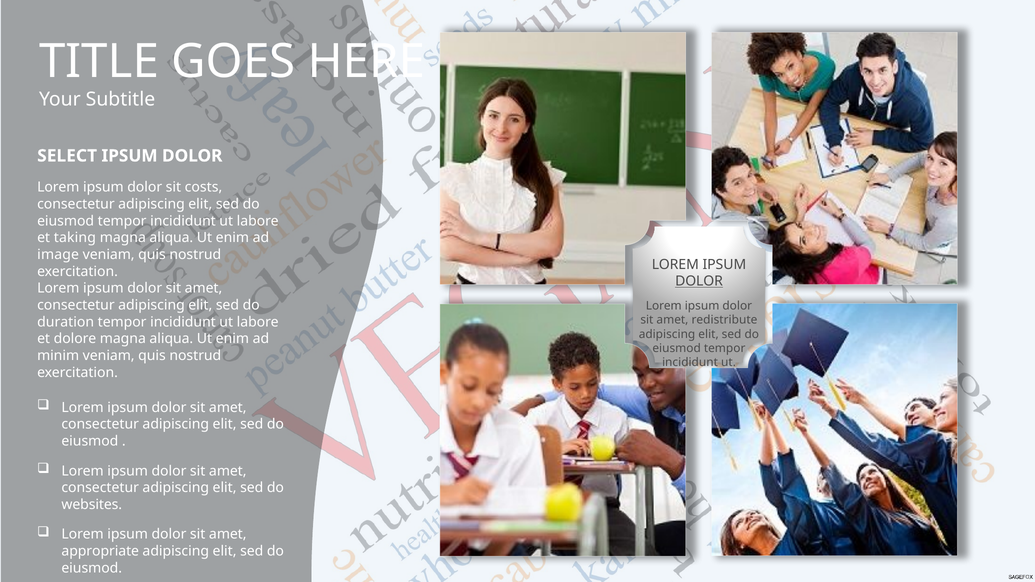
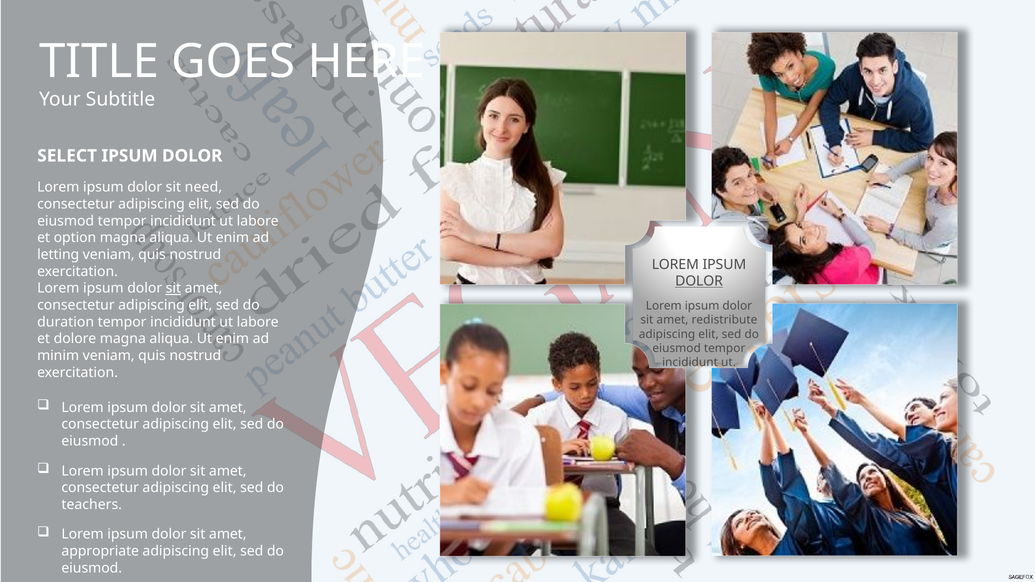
costs: costs -> need
taking: taking -> option
image: image -> letting
sit at (173, 288) underline: none -> present
websites: websites -> teachers
